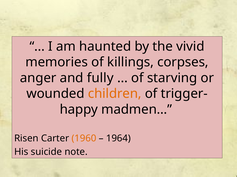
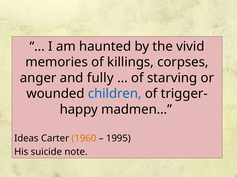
children colour: orange -> blue
Risen: Risen -> Ideas
1964: 1964 -> 1995
